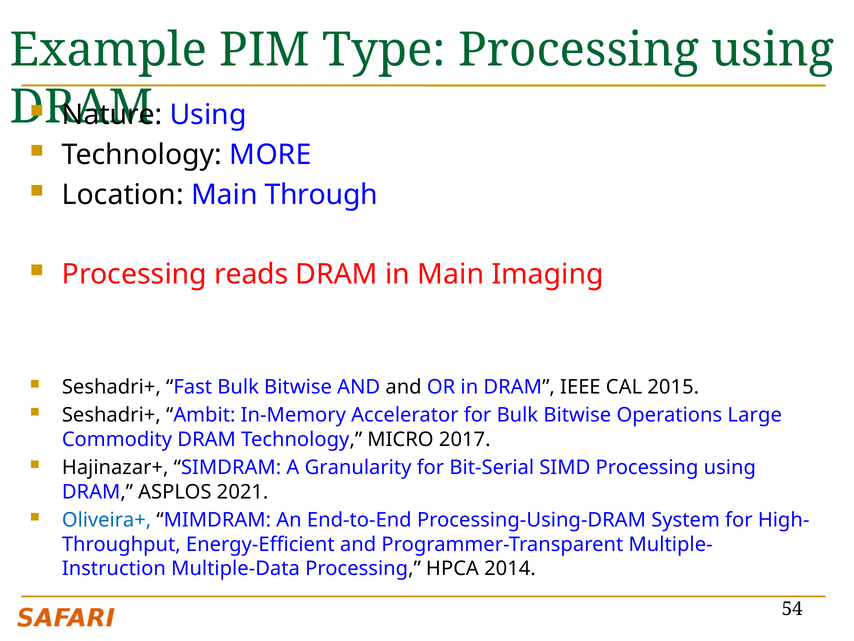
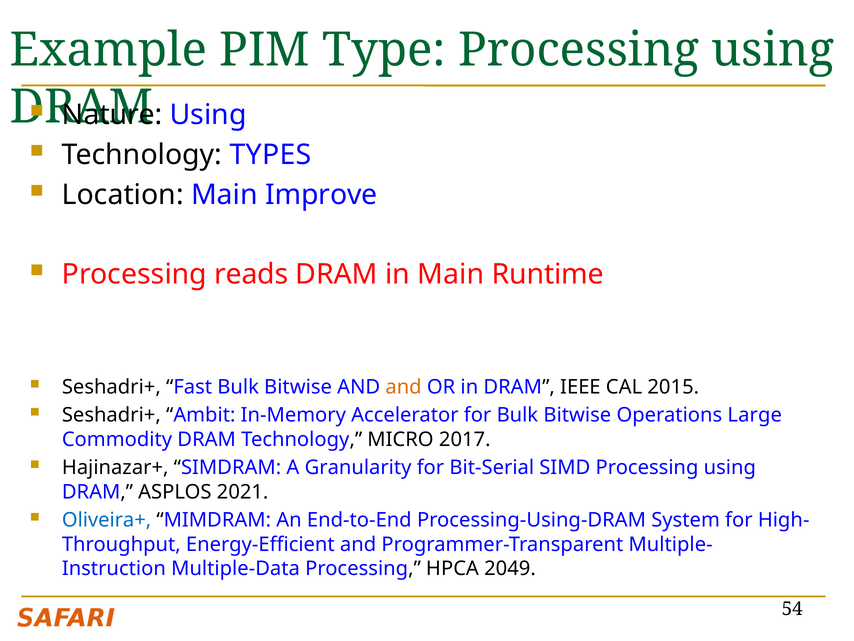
MORE: MORE -> TYPES
Through: Through -> Improve
Imaging: Imaging -> Runtime
and at (404, 387) colour: black -> orange
2014: 2014 -> 2049
